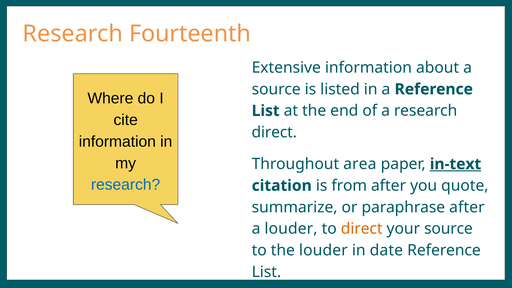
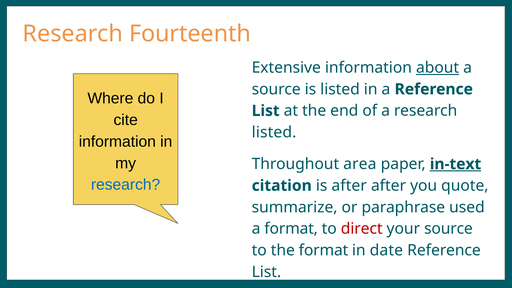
about underline: none -> present
direct at (274, 132): direct -> listed
is from: from -> after
paraphrase after: after -> used
a louder: louder -> format
direct at (362, 229) colour: orange -> red
the louder: louder -> format
